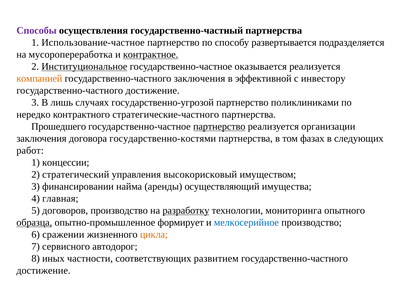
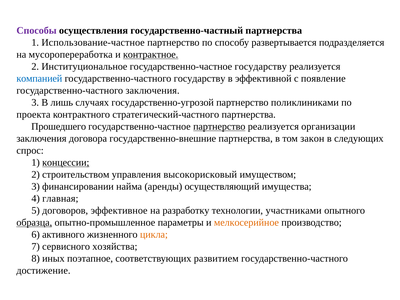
Институциональное underline: present -> none
государственно-частное оказывается: оказывается -> государству
компанией colour: orange -> blue
государственно-частного заключения: заключения -> государству
инвестору: инвестору -> появление
достижение at (153, 91): достижение -> заключения
нередко: нередко -> проекта
стратегические-частного: стратегические-частного -> стратегический-частного
государственно-костями: государственно-костями -> государственно-внешние
фазах: фазах -> закон
работ: работ -> спрос
концессии underline: none -> present
стратегический: стратегический -> строительством
договоров производство: производство -> эффективное
разработку underline: present -> none
мониторинга: мониторинга -> участниками
формирует: формирует -> параметры
мелкосерийное colour: blue -> orange
сражении: сражении -> активного
автодорог: автодорог -> хозяйства
частности: частности -> поэтапное
